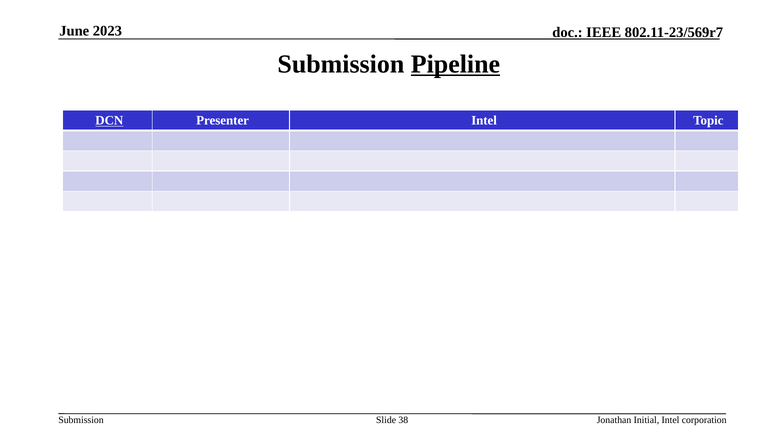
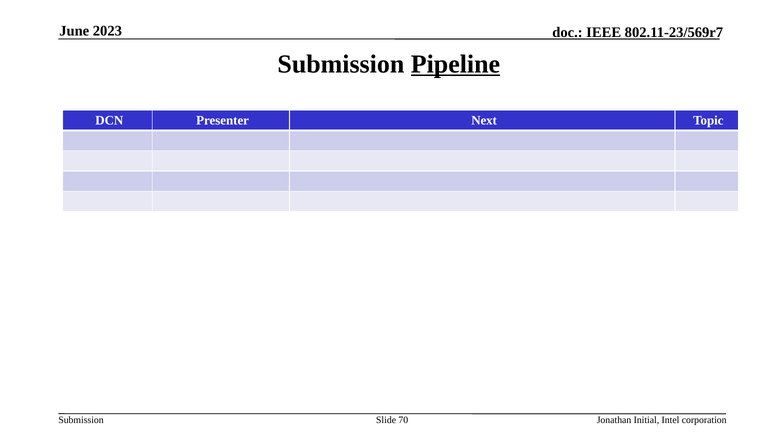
DCN underline: present -> none
Presenter Intel: Intel -> Next
38: 38 -> 70
